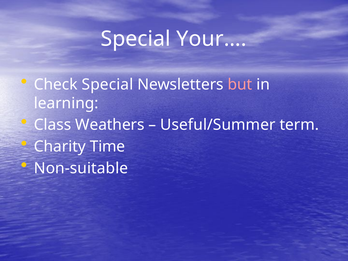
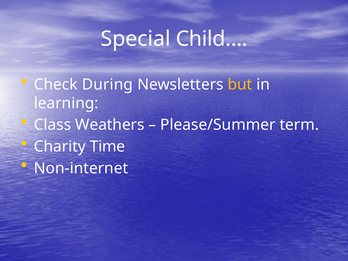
Your…: Your… -> Child…
Check Special: Special -> During
but colour: pink -> yellow
Useful/Summer: Useful/Summer -> Please/Summer
Non-suitable: Non-suitable -> Non-internet
